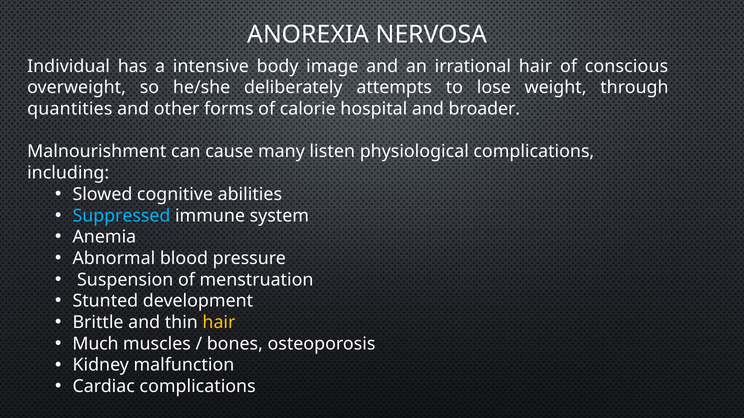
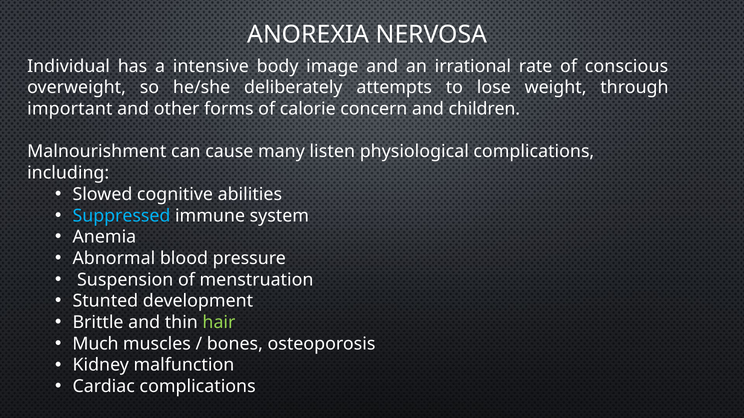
irrational hair: hair -> rate
quantities: quantities -> important
hospital: hospital -> concern
broader: broader -> children
hair at (219, 323) colour: yellow -> light green
